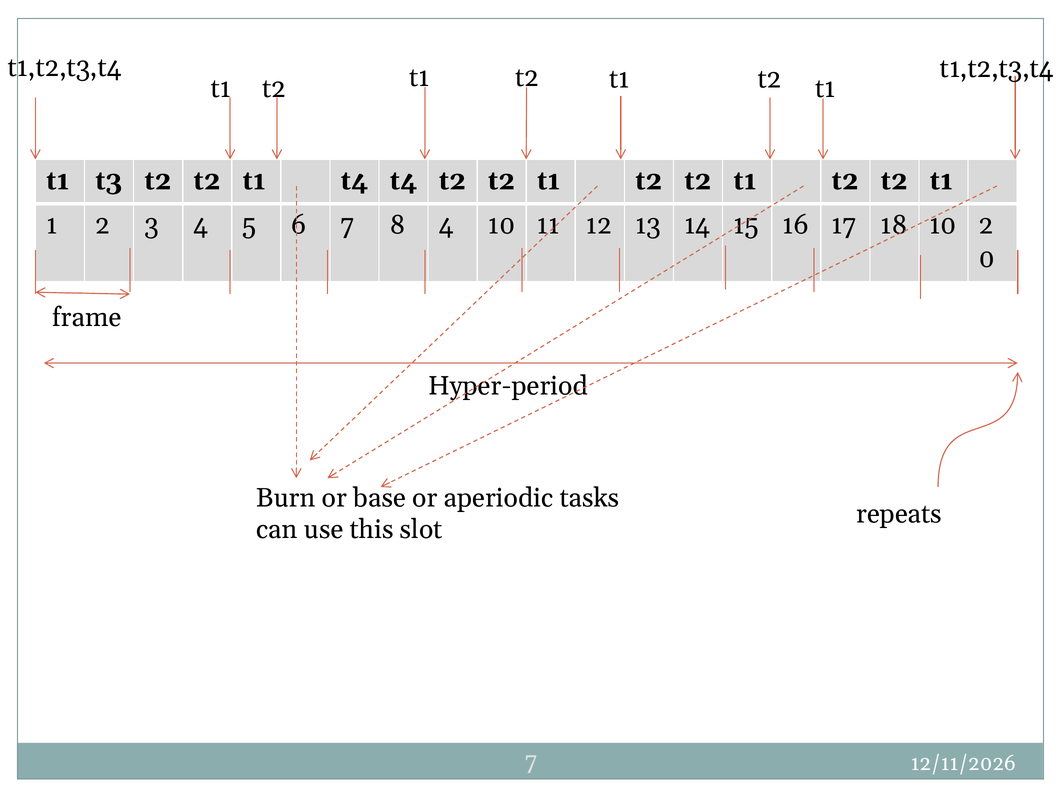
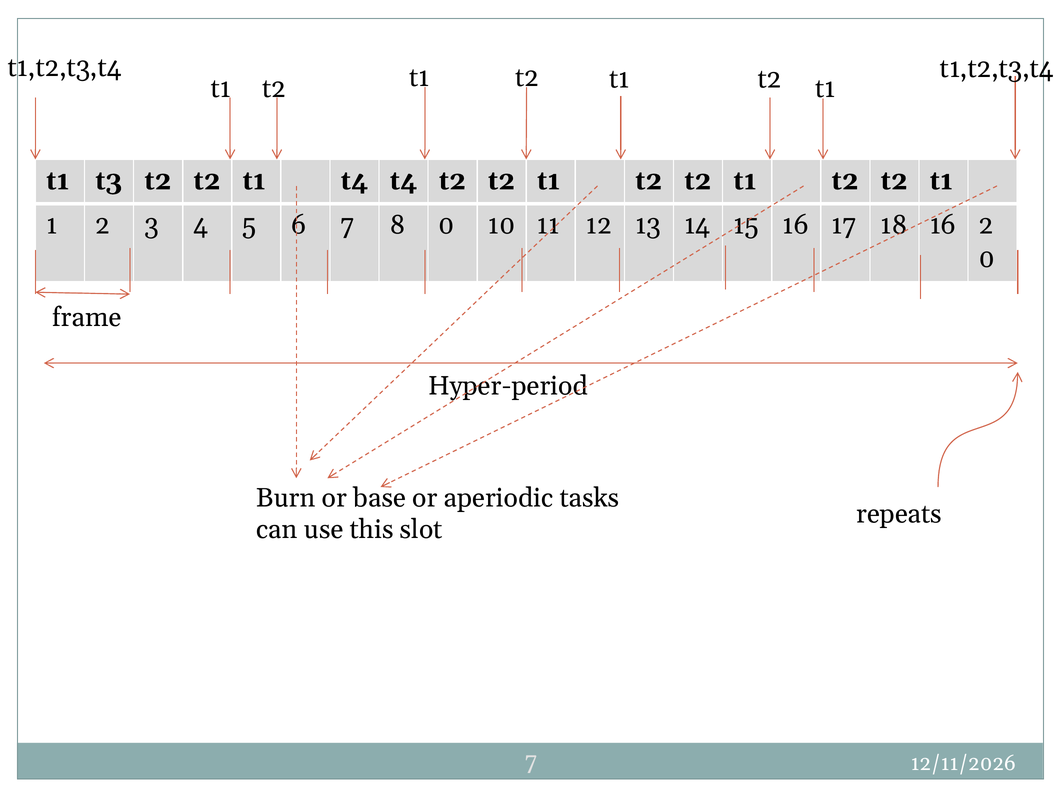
8 4: 4 -> 0
18 10: 10 -> 16
